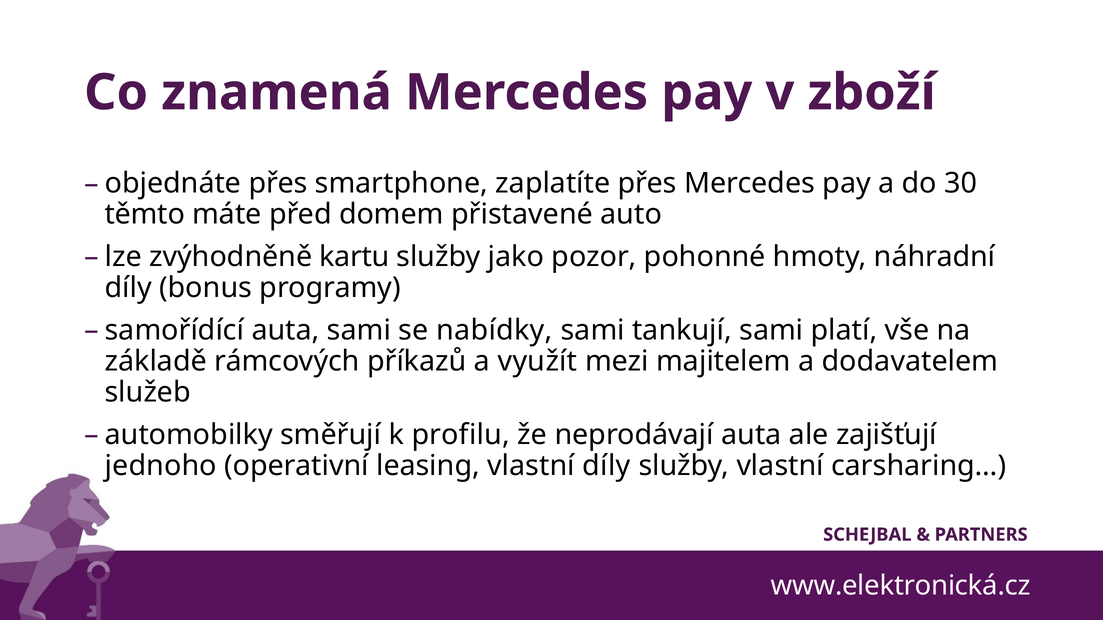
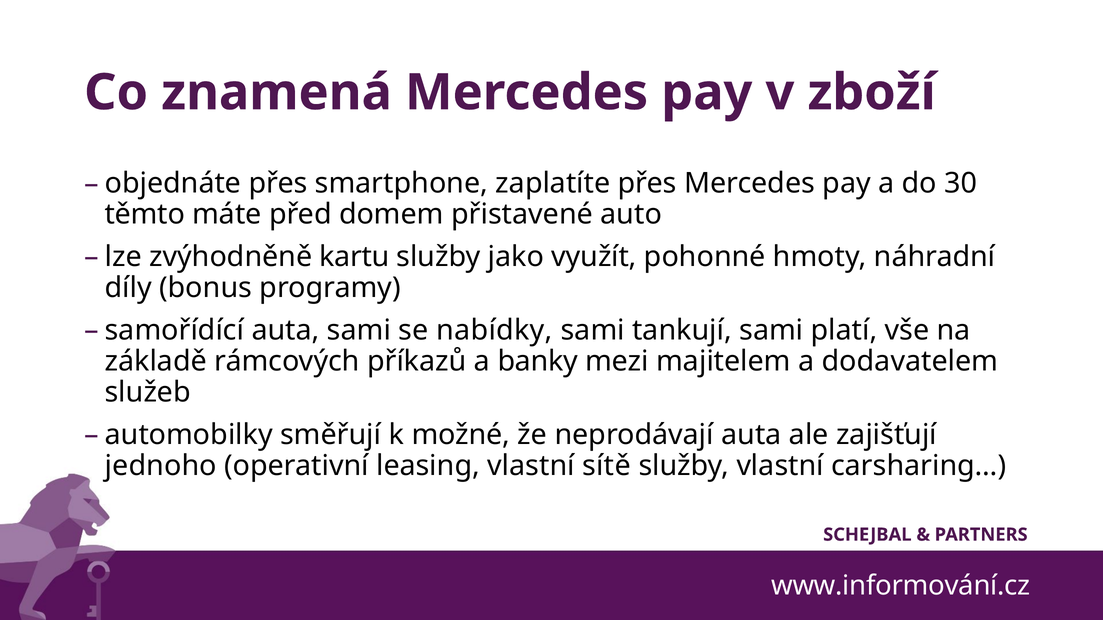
pozor: pozor -> využít
využít: využít -> banky
profilu: profilu -> možné
vlastní díly: díly -> sítě
www.elektronická.cz: www.elektronická.cz -> www.informování.cz
